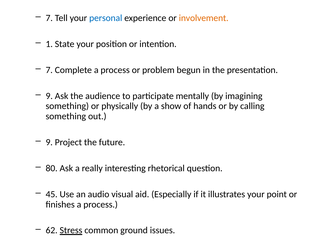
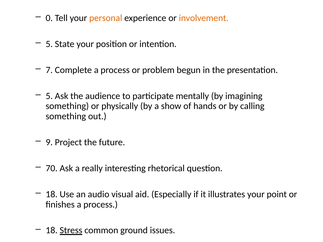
7 at (49, 18): 7 -> 0
personal colour: blue -> orange
1 at (49, 44): 1 -> 5
9 at (49, 96): 9 -> 5
80: 80 -> 70
45 at (52, 194): 45 -> 18
62 at (52, 231): 62 -> 18
